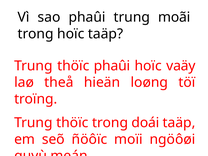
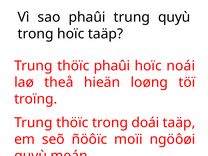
trung moãi: moãi -> quyù
vaäy: vaäy -> noái
